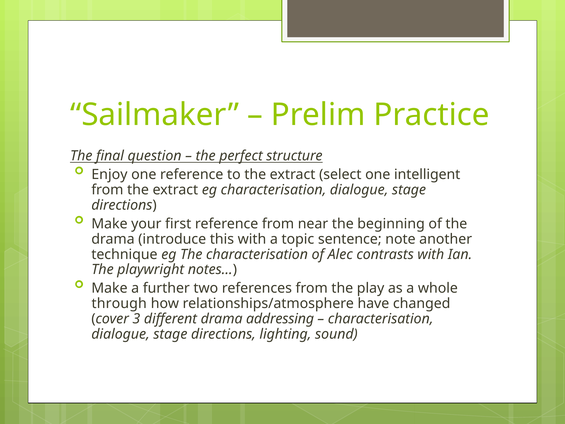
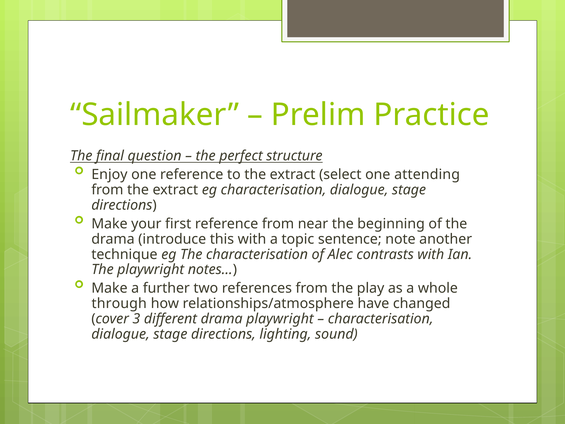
intelligent: intelligent -> attending
drama addressing: addressing -> playwright
